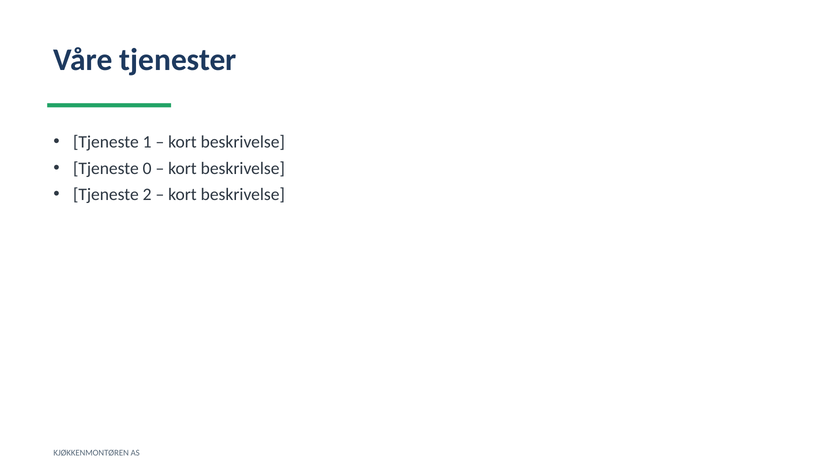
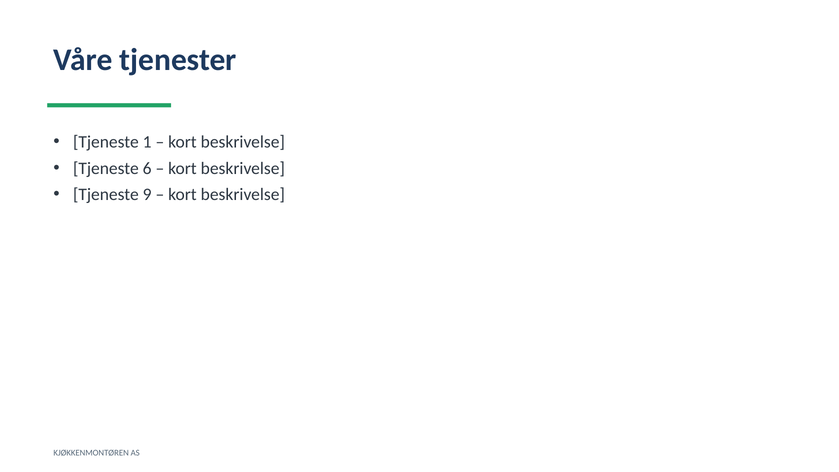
0: 0 -> 6
2: 2 -> 9
